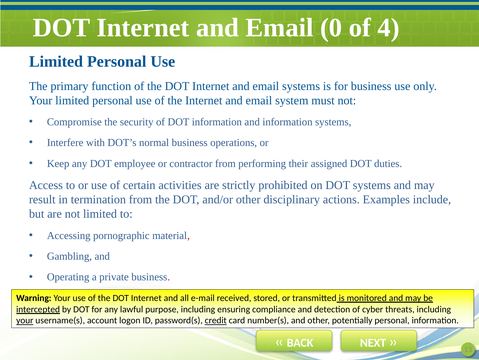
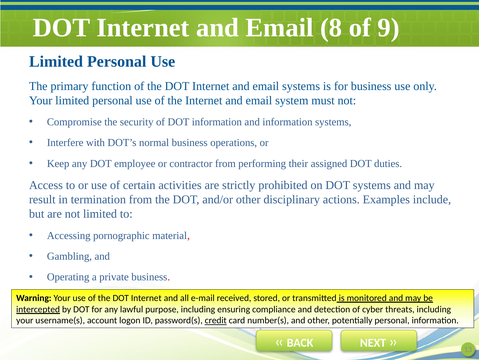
0: 0 -> 8
4: 4 -> 9
your at (25, 320) underline: present -> none
